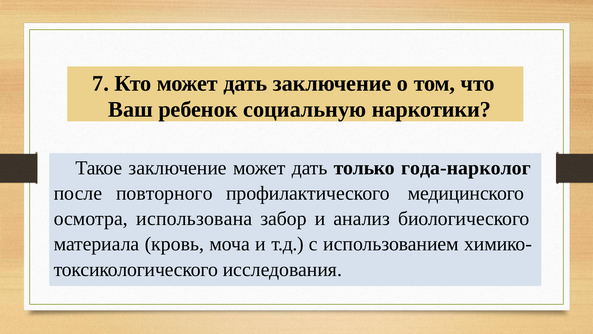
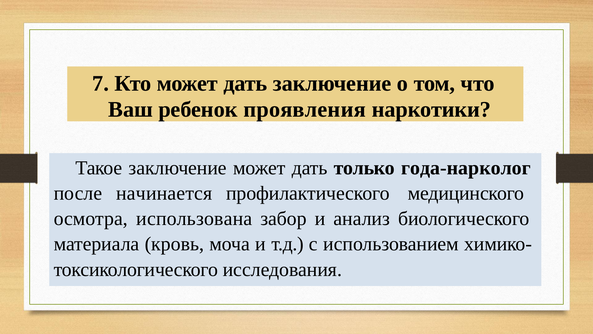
социальную: социальную -> проявления
повторного: повторного -> начинается
